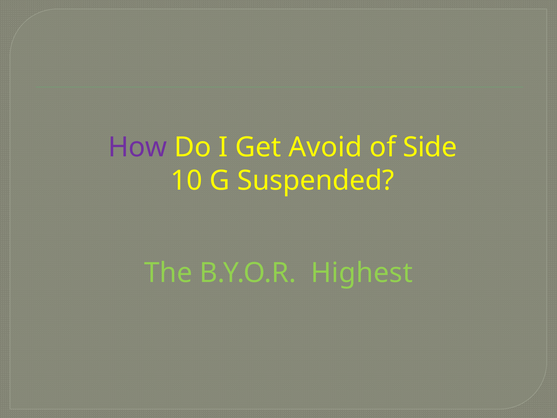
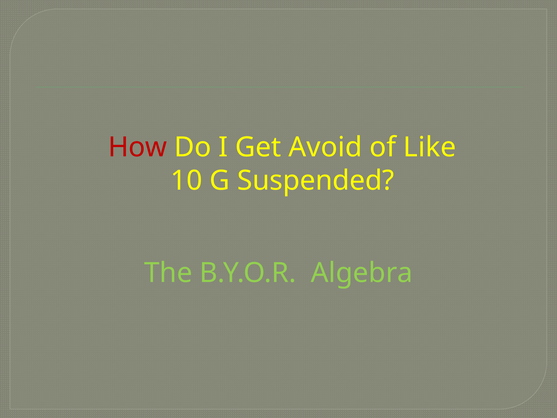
How colour: purple -> red
Side: Side -> Like
Highest: Highest -> Algebra
